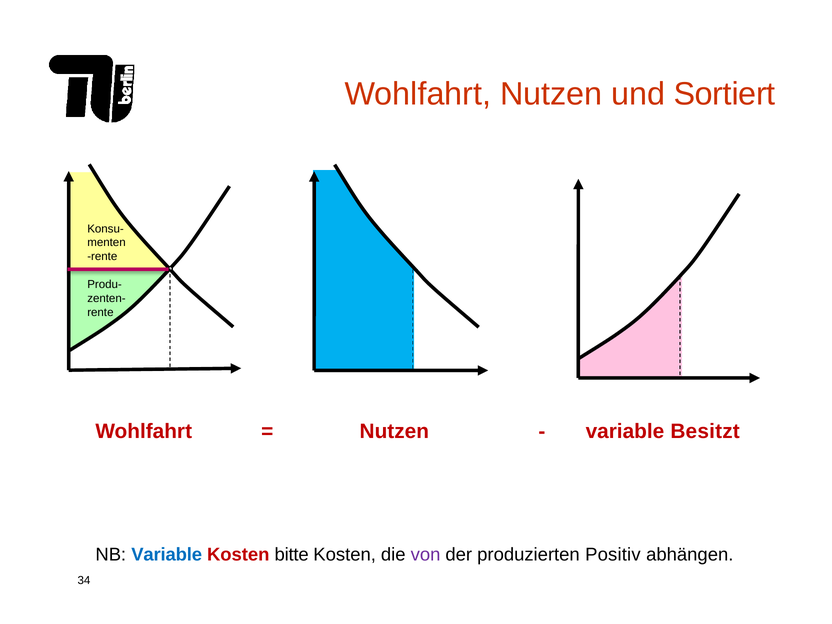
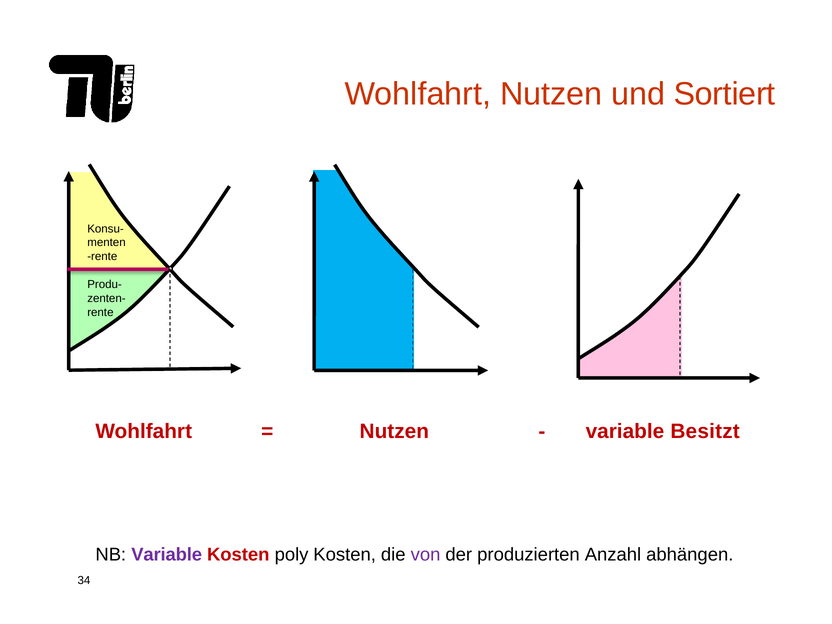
Variable at (167, 554) colour: blue -> purple
bitte: bitte -> poly
Positiv: Positiv -> Anzahl
